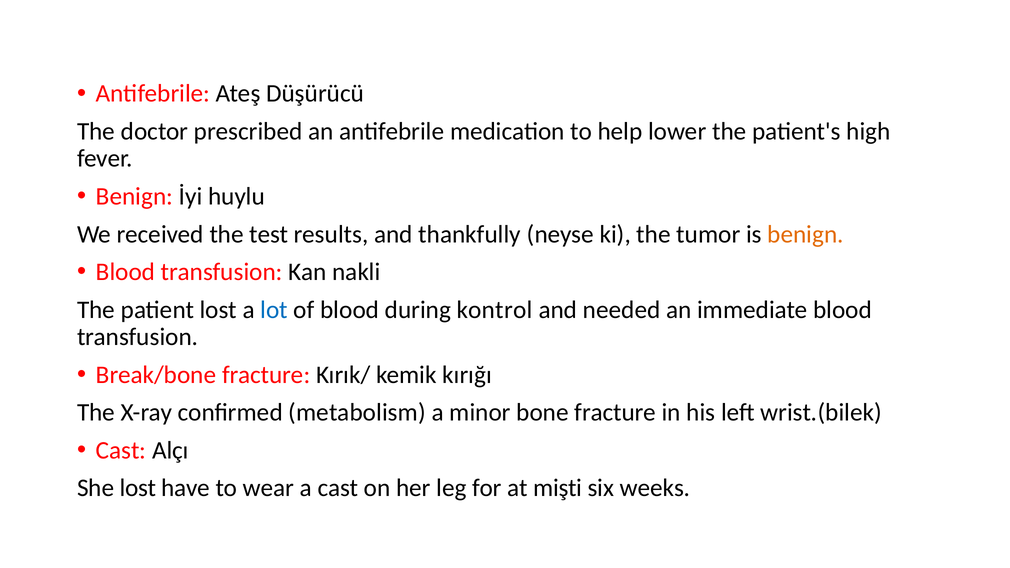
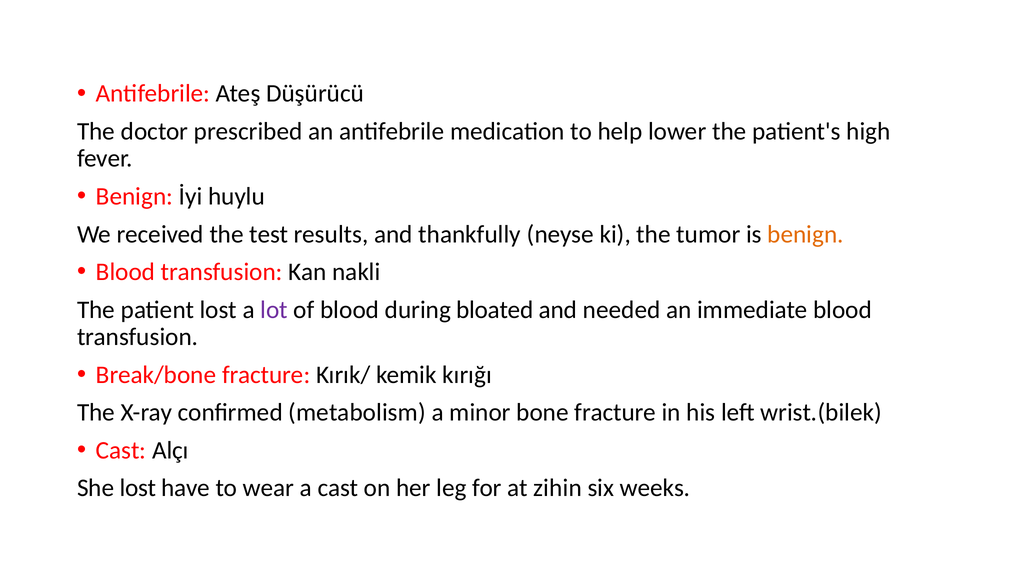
lot colour: blue -> purple
kontrol: kontrol -> bloated
mişti: mişti -> zihin
